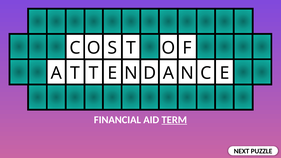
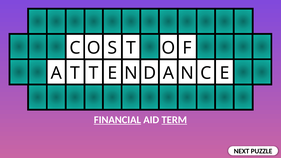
FINANCIAL underline: none -> present
